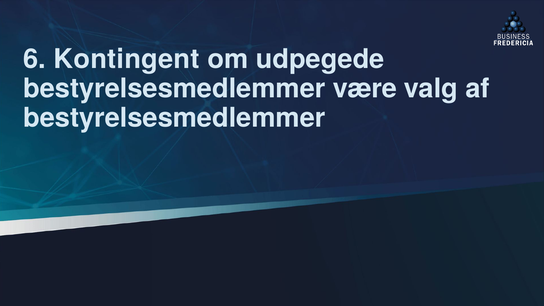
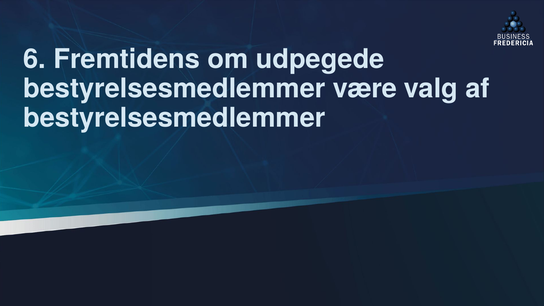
Kontingent: Kontingent -> Fremtidens
